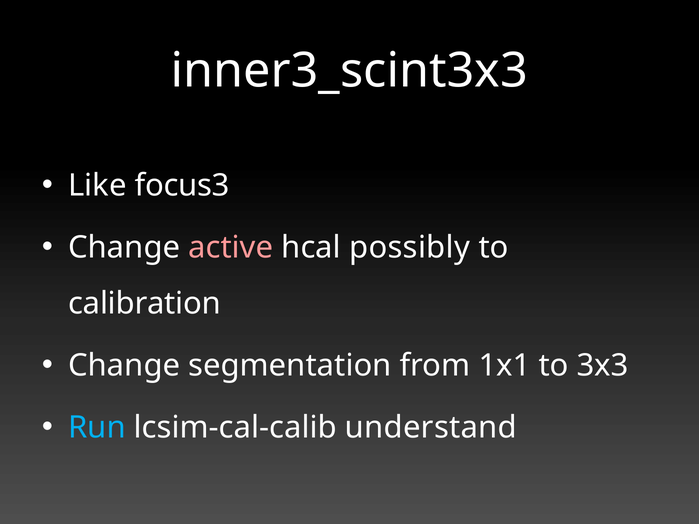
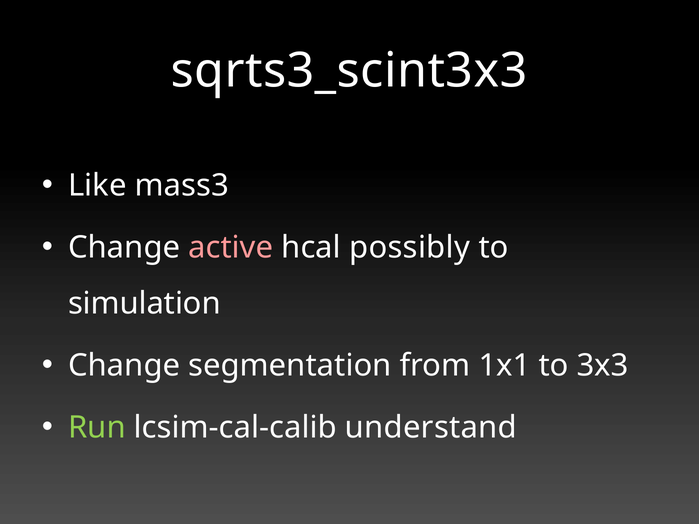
inner3_scint3x3: inner3_scint3x3 -> sqrts3_scint3x3
focus3: focus3 -> mass3
calibration: calibration -> simulation
Run colour: light blue -> light green
